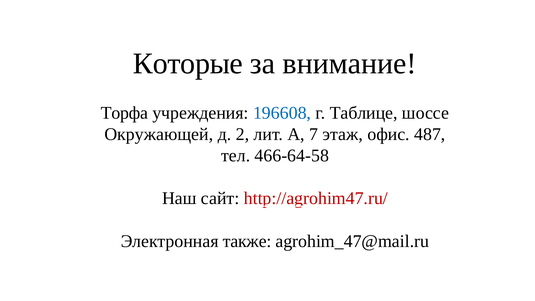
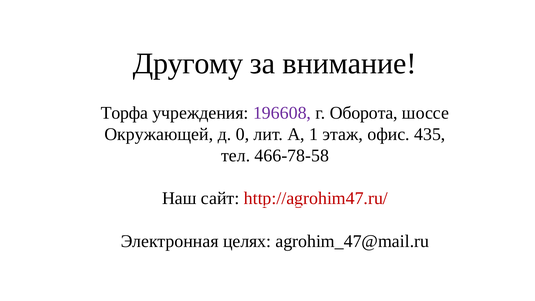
Которые: Которые -> Другому
196608 colour: blue -> purple
Таблице: Таблице -> Оборота
2: 2 -> 0
7: 7 -> 1
487: 487 -> 435
466-64-58: 466-64-58 -> 466-78-58
также: также -> целях
